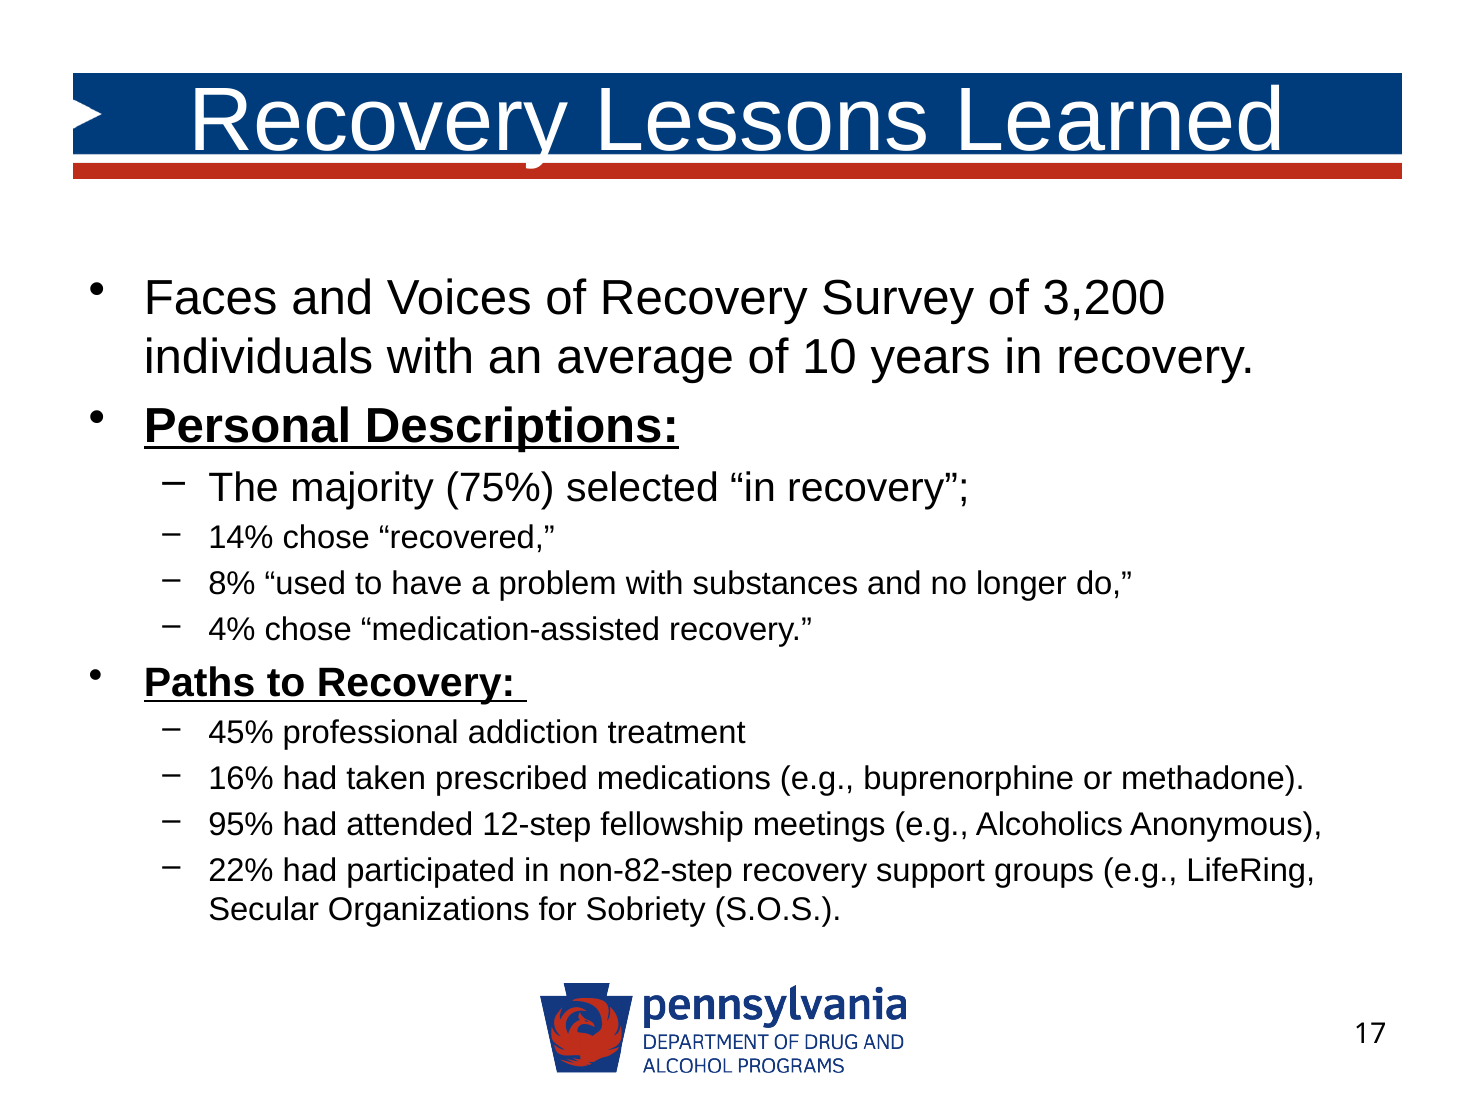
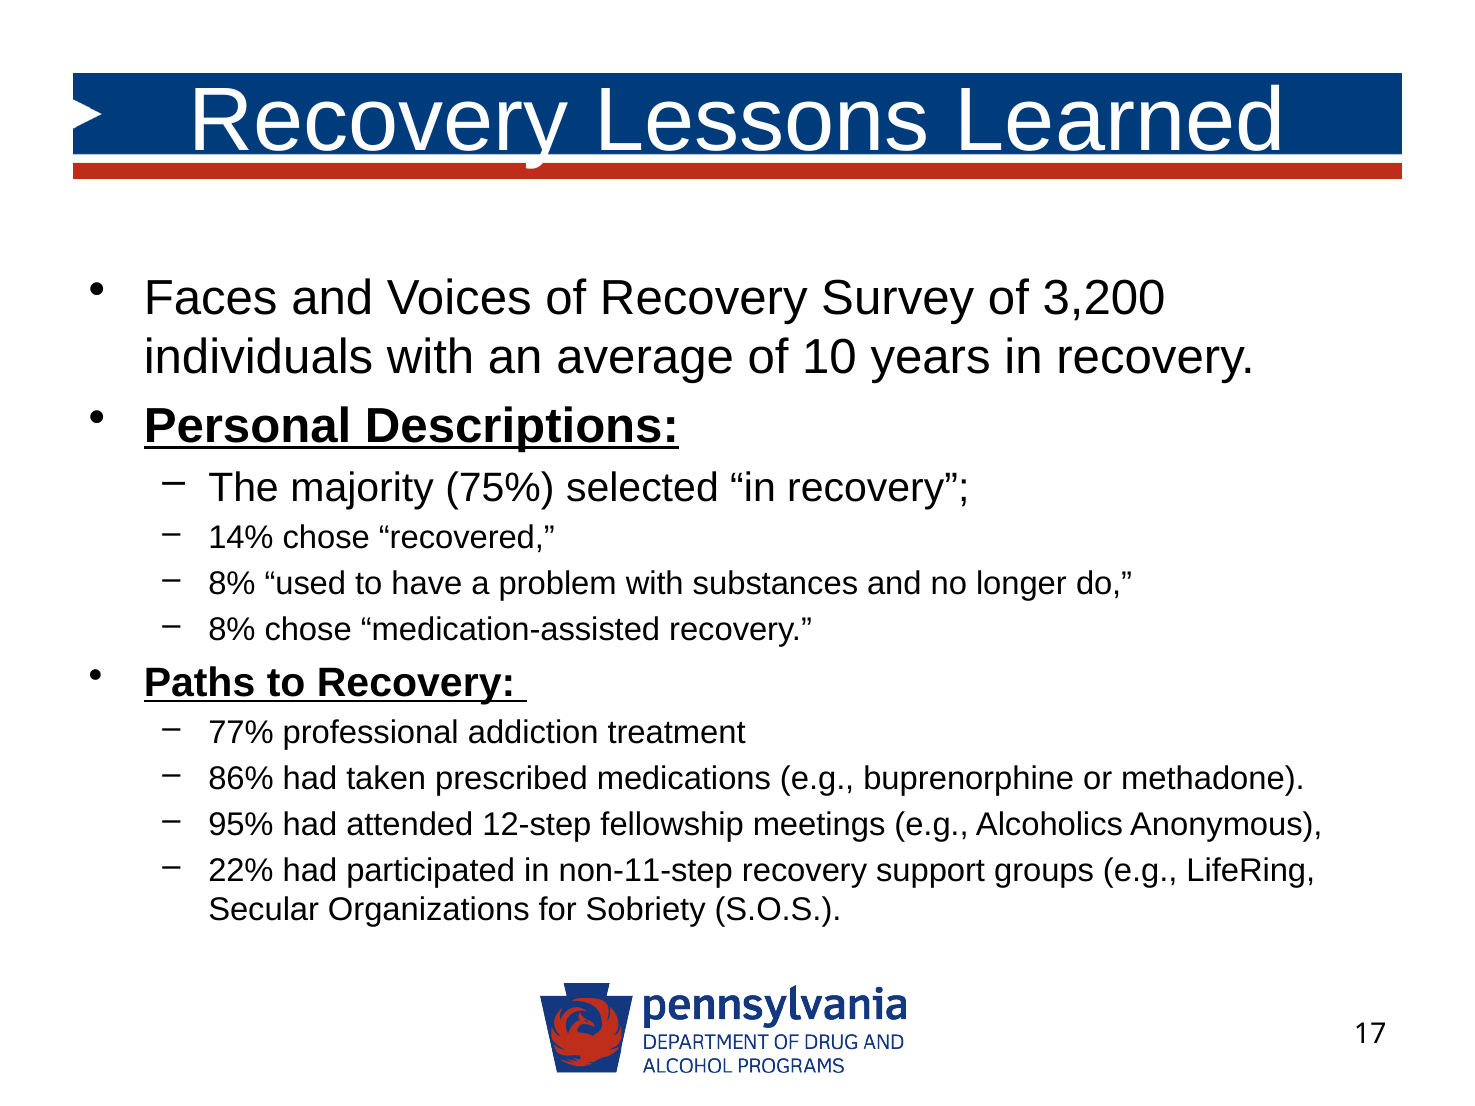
4% at (232, 630): 4% -> 8%
45%: 45% -> 77%
16%: 16% -> 86%
non-82-step: non-82-step -> non-11-step
